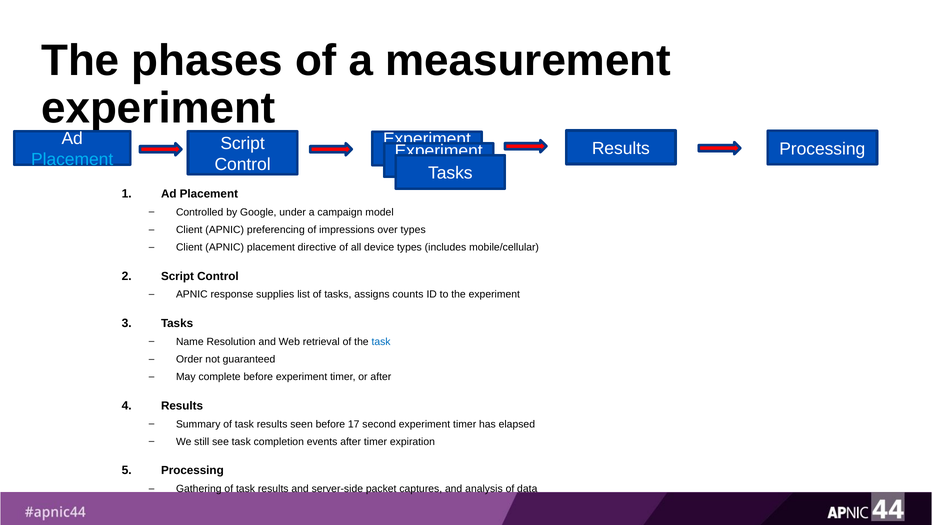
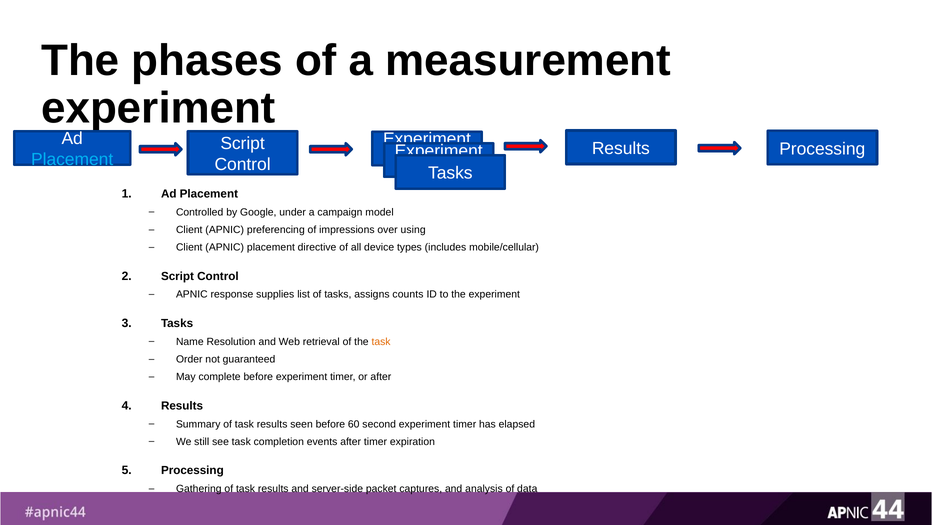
over types: types -> using
task at (381, 341) colour: blue -> orange
17: 17 -> 60
